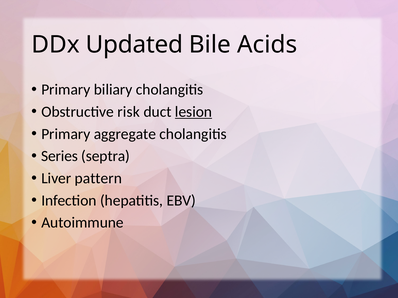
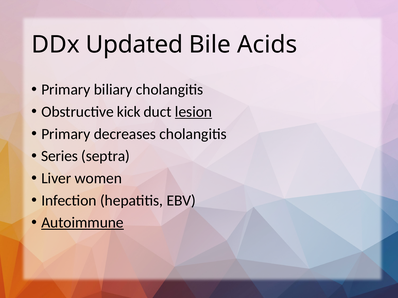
risk: risk -> kick
aggregate: aggregate -> decreases
pattern: pattern -> women
Autoimmune underline: none -> present
